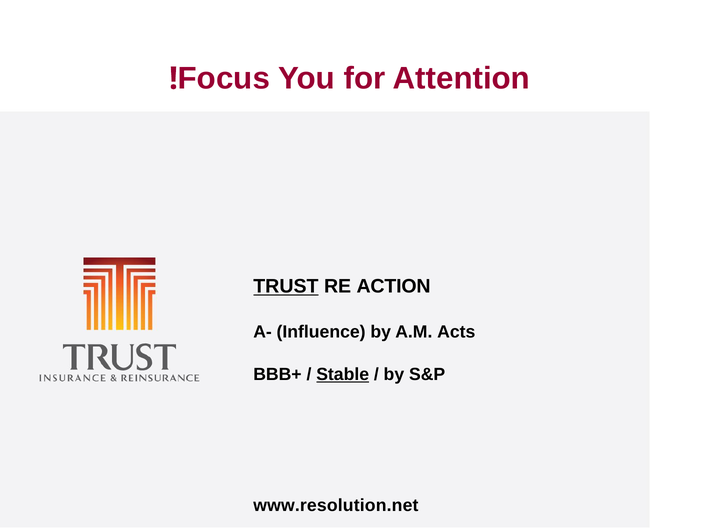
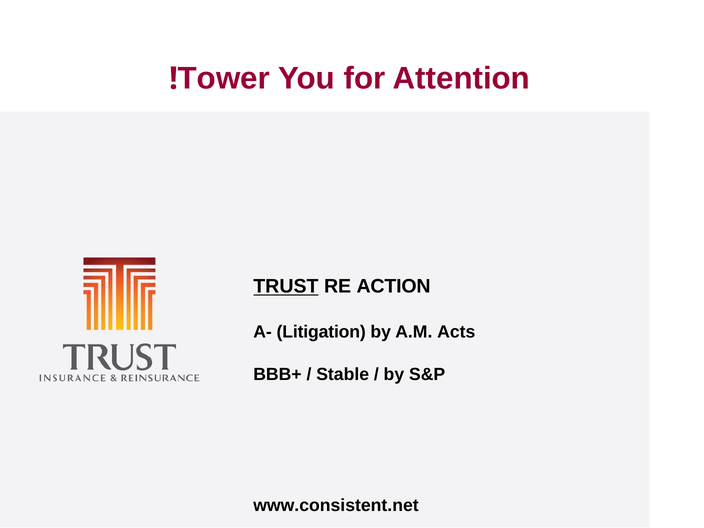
Focus: Focus -> Tower
Influence: Influence -> Litigation
Stable underline: present -> none
www.resolution.net: www.resolution.net -> www.consistent.net
